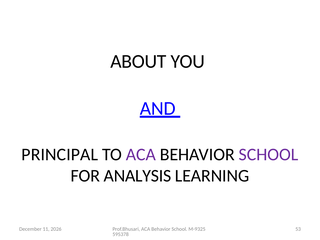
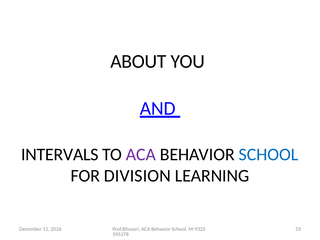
PRINCIPAL: PRINCIPAL -> INTERVALS
SCHOOL at (268, 155) colour: purple -> blue
ANALYSIS: ANALYSIS -> DIVISION
